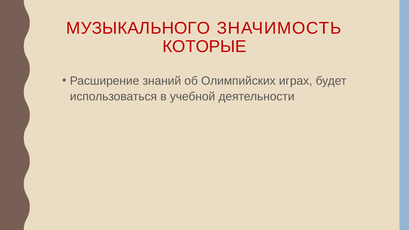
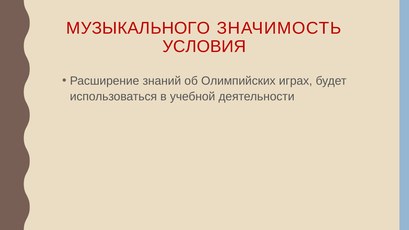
КОТОРЫЕ: КОТОРЫЕ -> УСЛОВИЯ
